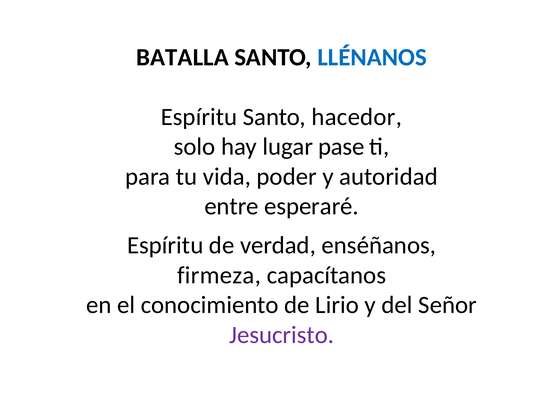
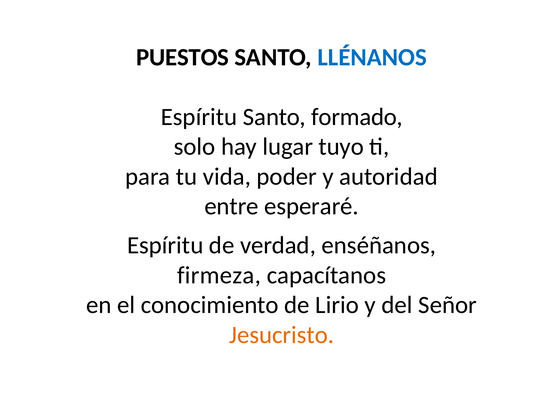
BATALLA: BATALLA -> PUESTOS
hacedor: hacedor -> formado
pase: pase -> tuyo
Jesucristo colour: purple -> orange
